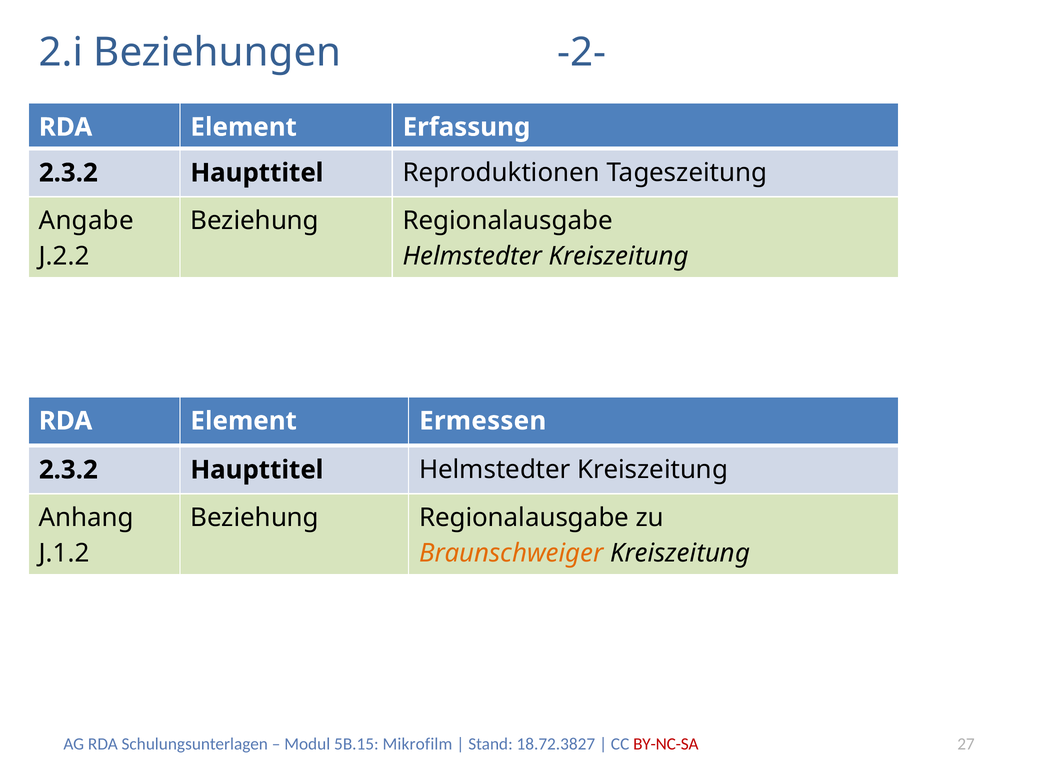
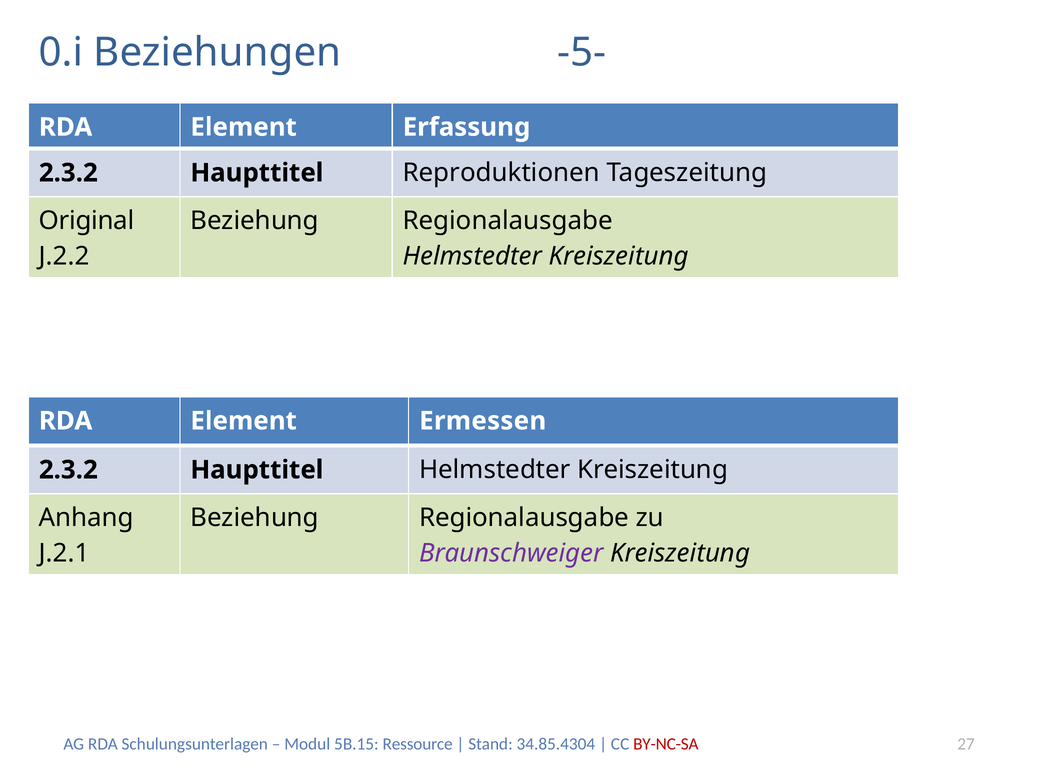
2.i: 2.i -> 0.i
-2-: -2- -> -5-
Angabe: Angabe -> Original
J.1.2: J.1.2 -> J.2.1
Braunschweiger colour: orange -> purple
Mikrofilm: Mikrofilm -> Ressource
18.72.3827: 18.72.3827 -> 34.85.4304
